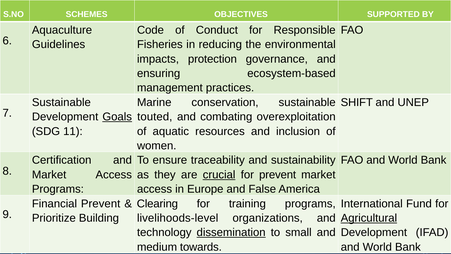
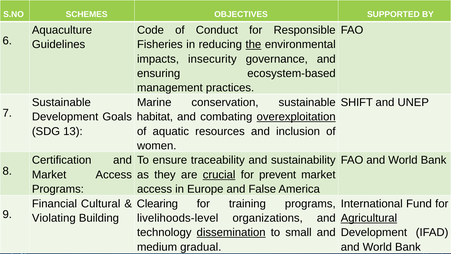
the underline: none -> present
protection: protection -> insecurity
Goals underline: present -> none
touted: touted -> habitat
overexploitation underline: none -> present
11: 11 -> 13
Financial Prevent: Prevent -> Cultural
Prioritize: Prioritize -> Violating
towards: towards -> gradual
